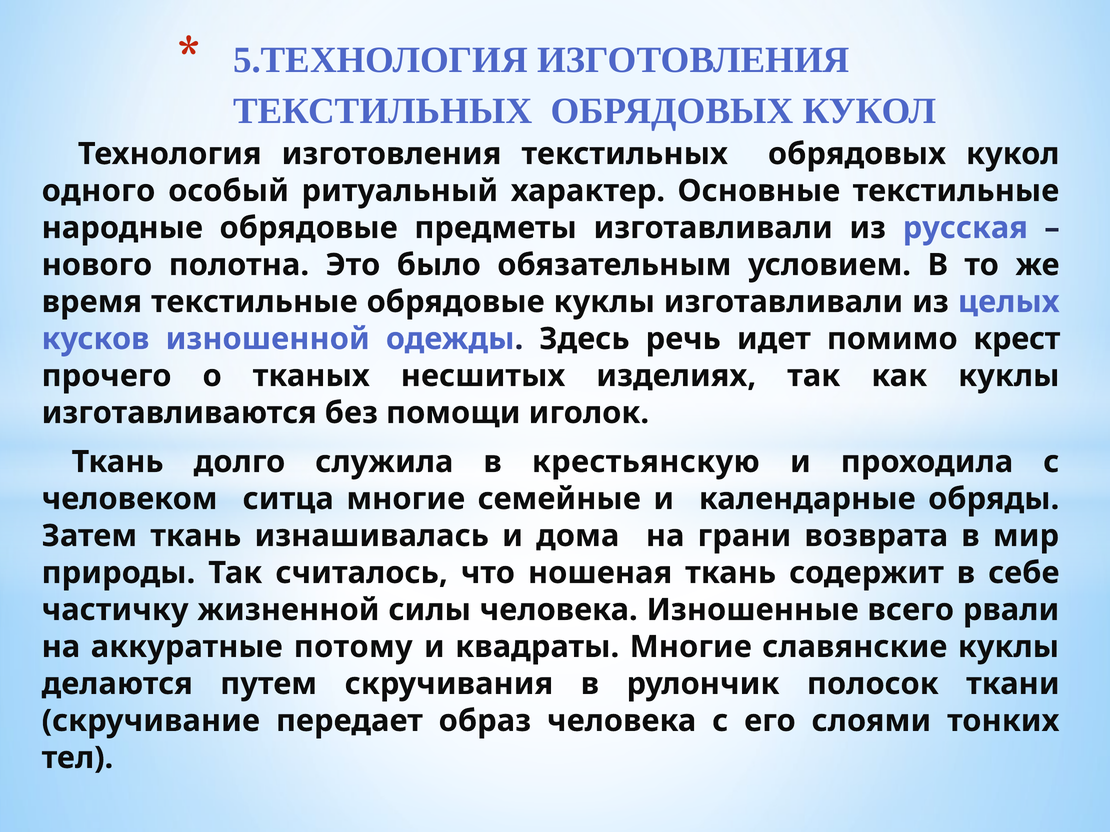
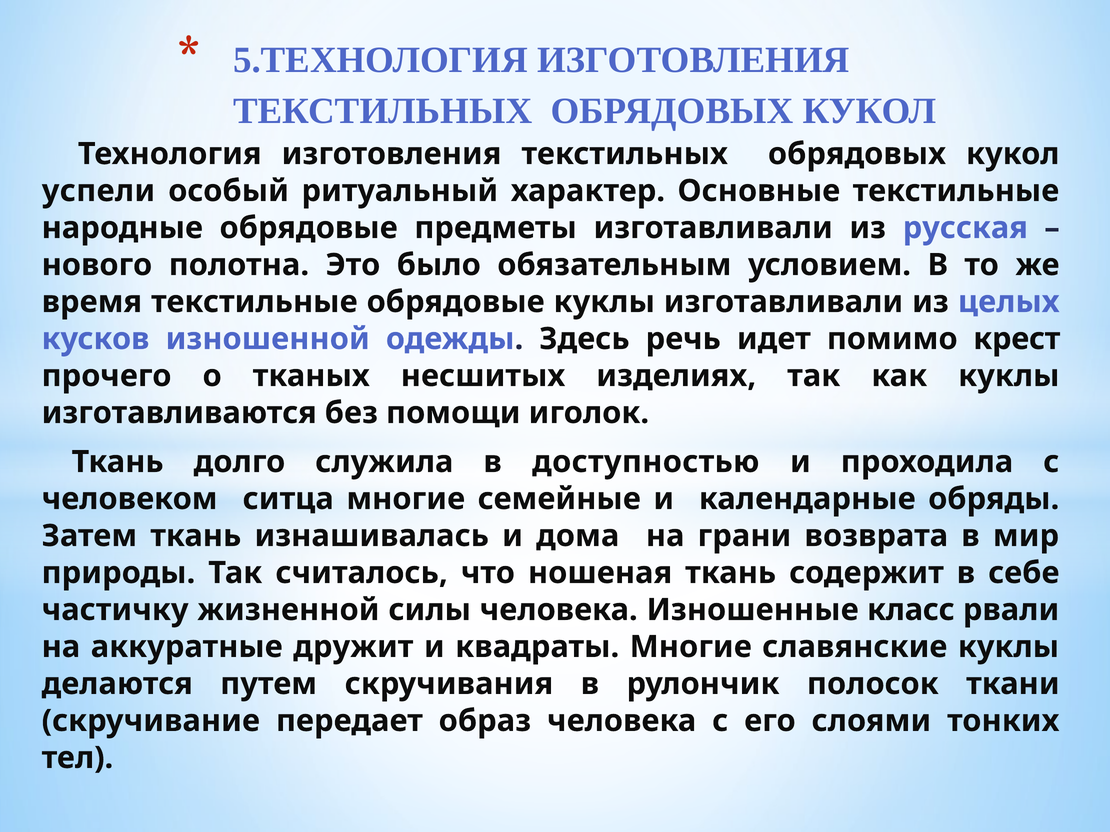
одного: одного -> успели
крестьянскую: крестьянскую -> доступностью
всего: всего -> класс
потому: потому -> дружит
